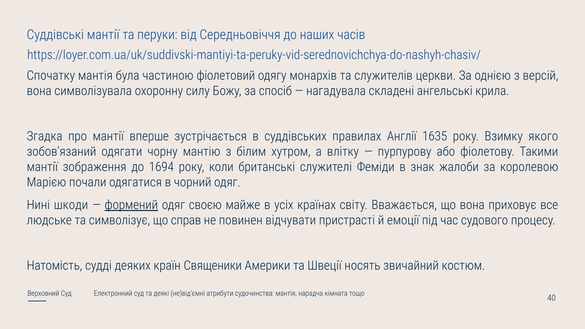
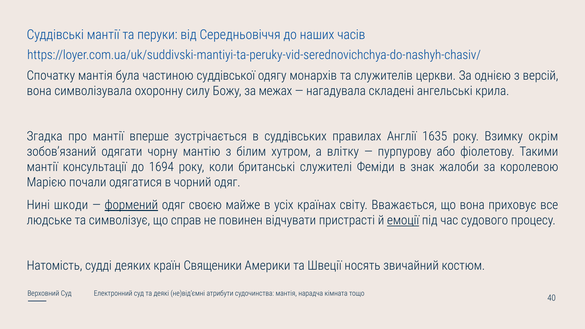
фіолетовий: фіолетовий -> суддівської
спосіб: спосіб -> межах
якого: якого -> окрім
зображення: зображення -> консультації
емоції underline: none -> present
